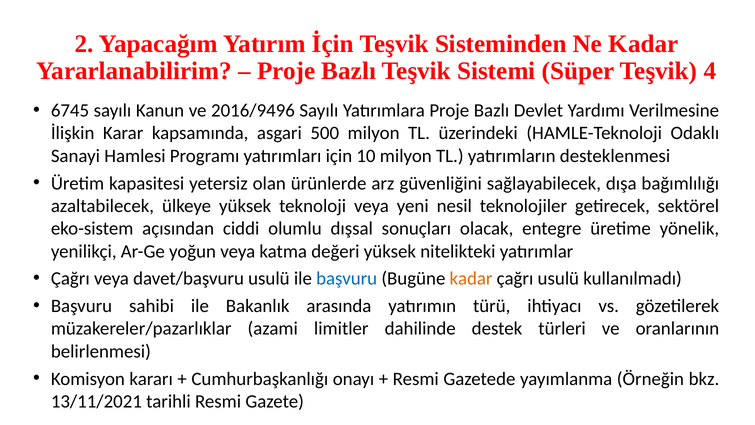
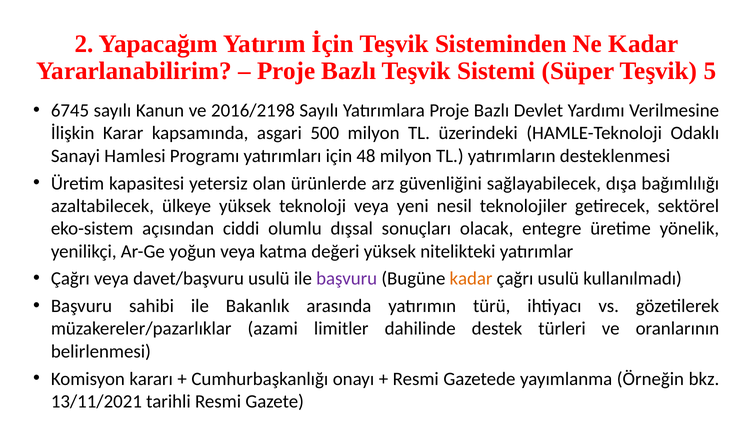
4: 4 -> 5
2016/9496: 2016/9496 -> 2016/2198
10: 10 -> 48
başvuru at (347, 278) colour: blue -> purple
